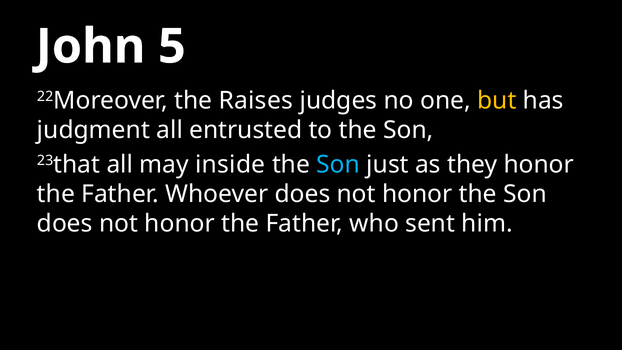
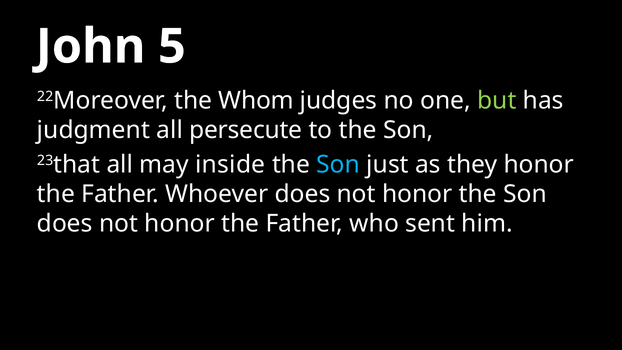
Raises: Raises -> Whom
but colour: yellow -> light green
entrusted: entrusted -> persecute
